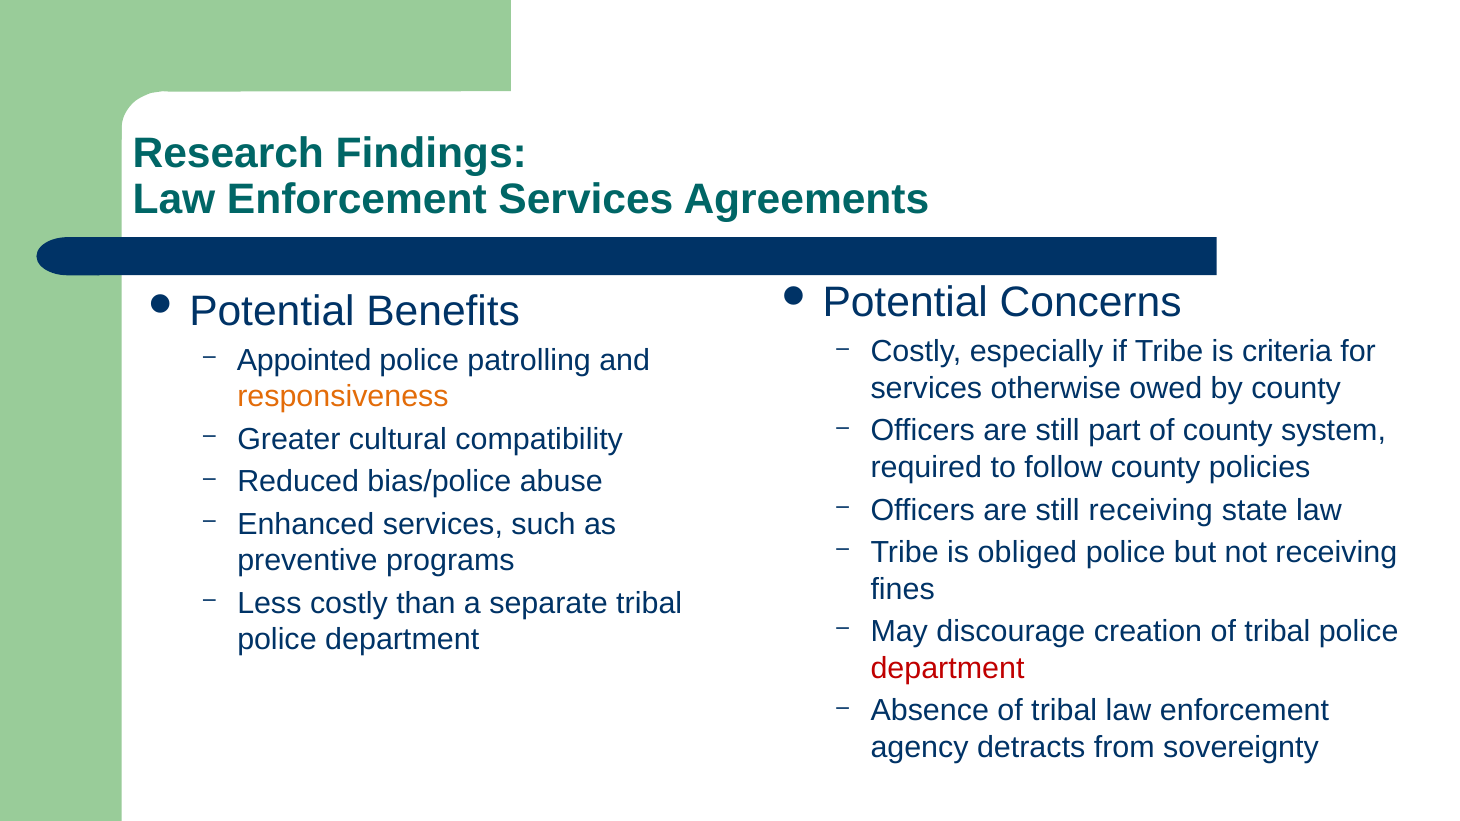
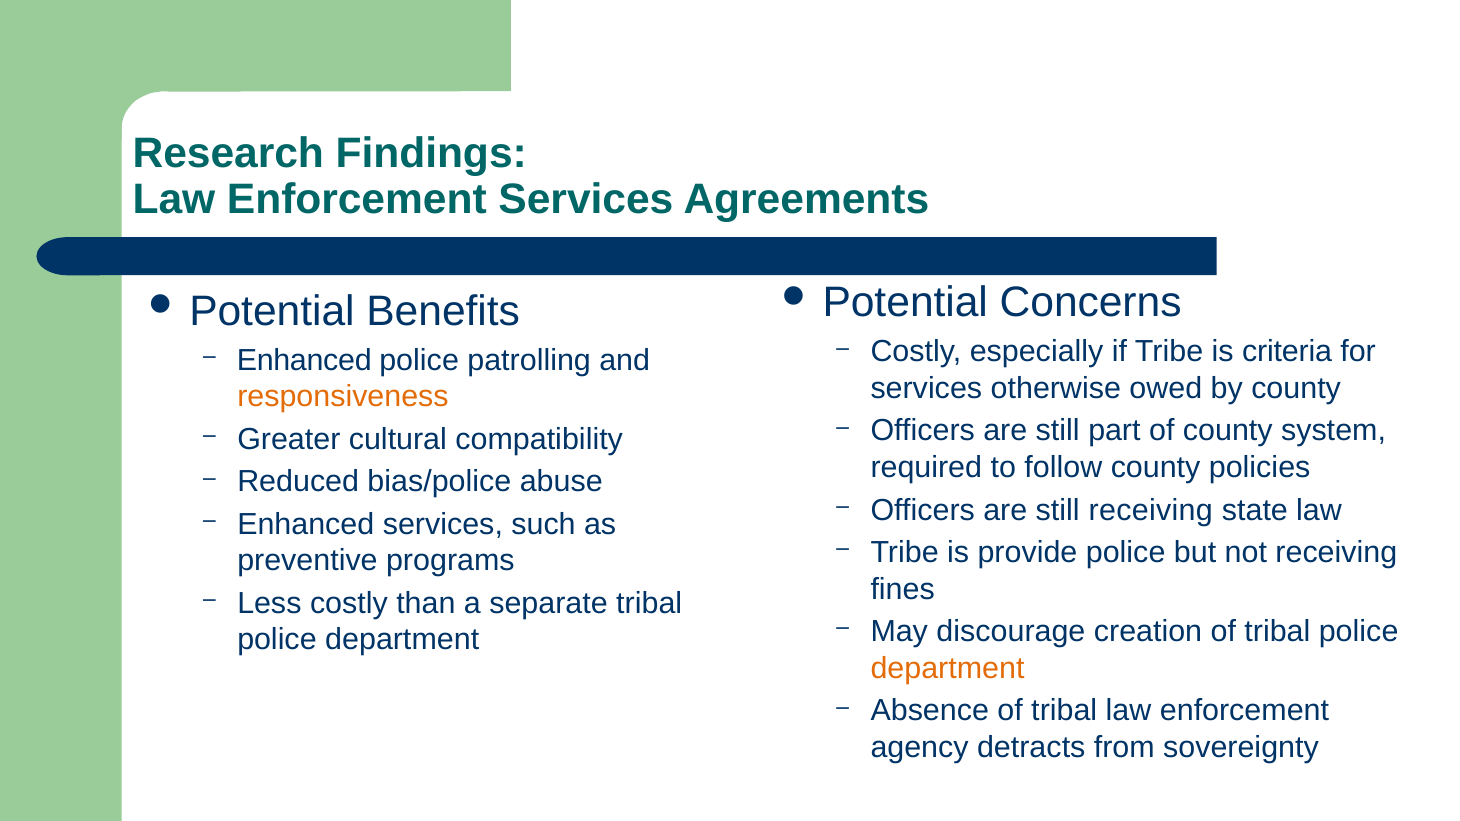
Appointed at (304, 360): Appointed -> Enhanced
obliged: obliged -> provide
department at (948, 668) colour: red -> orange
